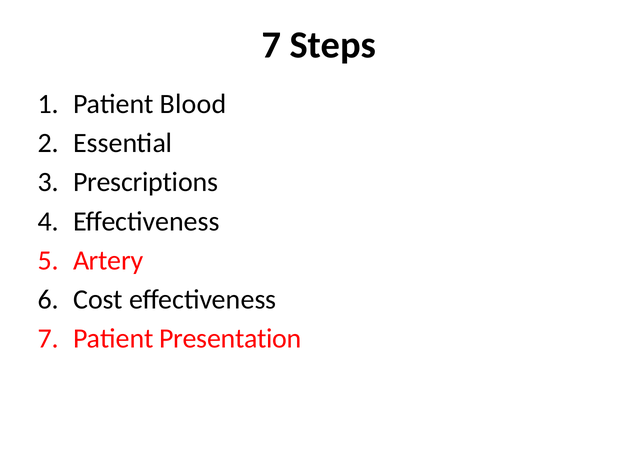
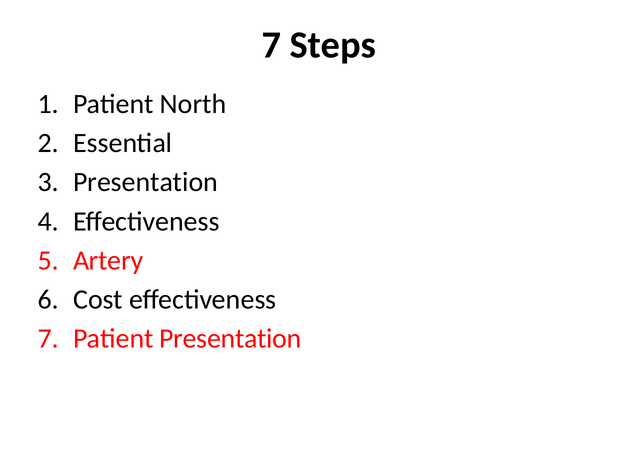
Blood: Blood -> North
Prescriptions at (146, 183): Prescriptions -> Presentation
